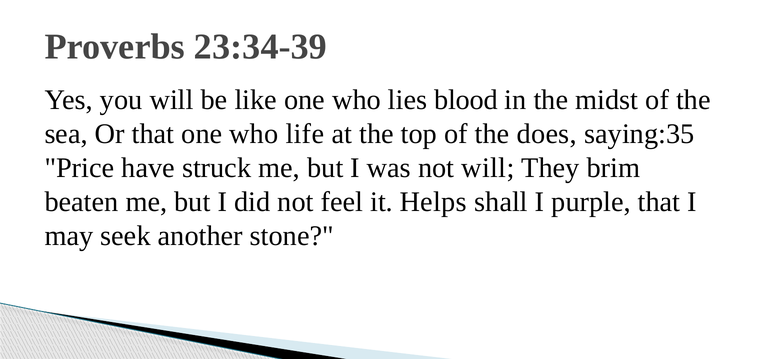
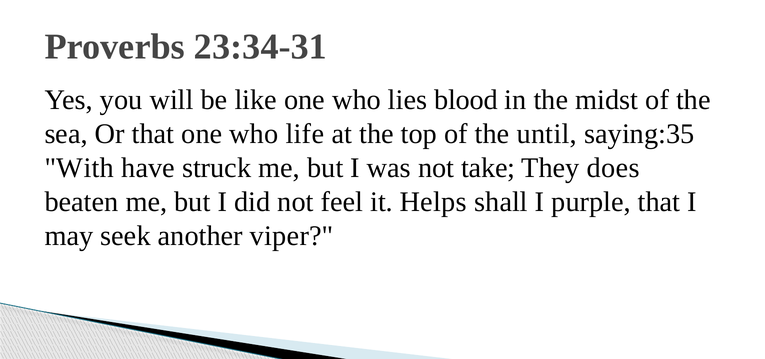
23:34-39: 23:34-39 -> 23:34-31
does: does -> until
Price: Price -> With
not will: will -> take
brim: brim -> does
stone: stone -> viper
